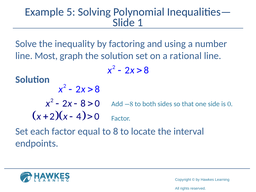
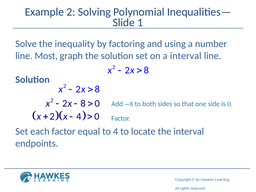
Example 5: 5 -> 2
a rational: rational -> interval
to 8: 8 -> 4
